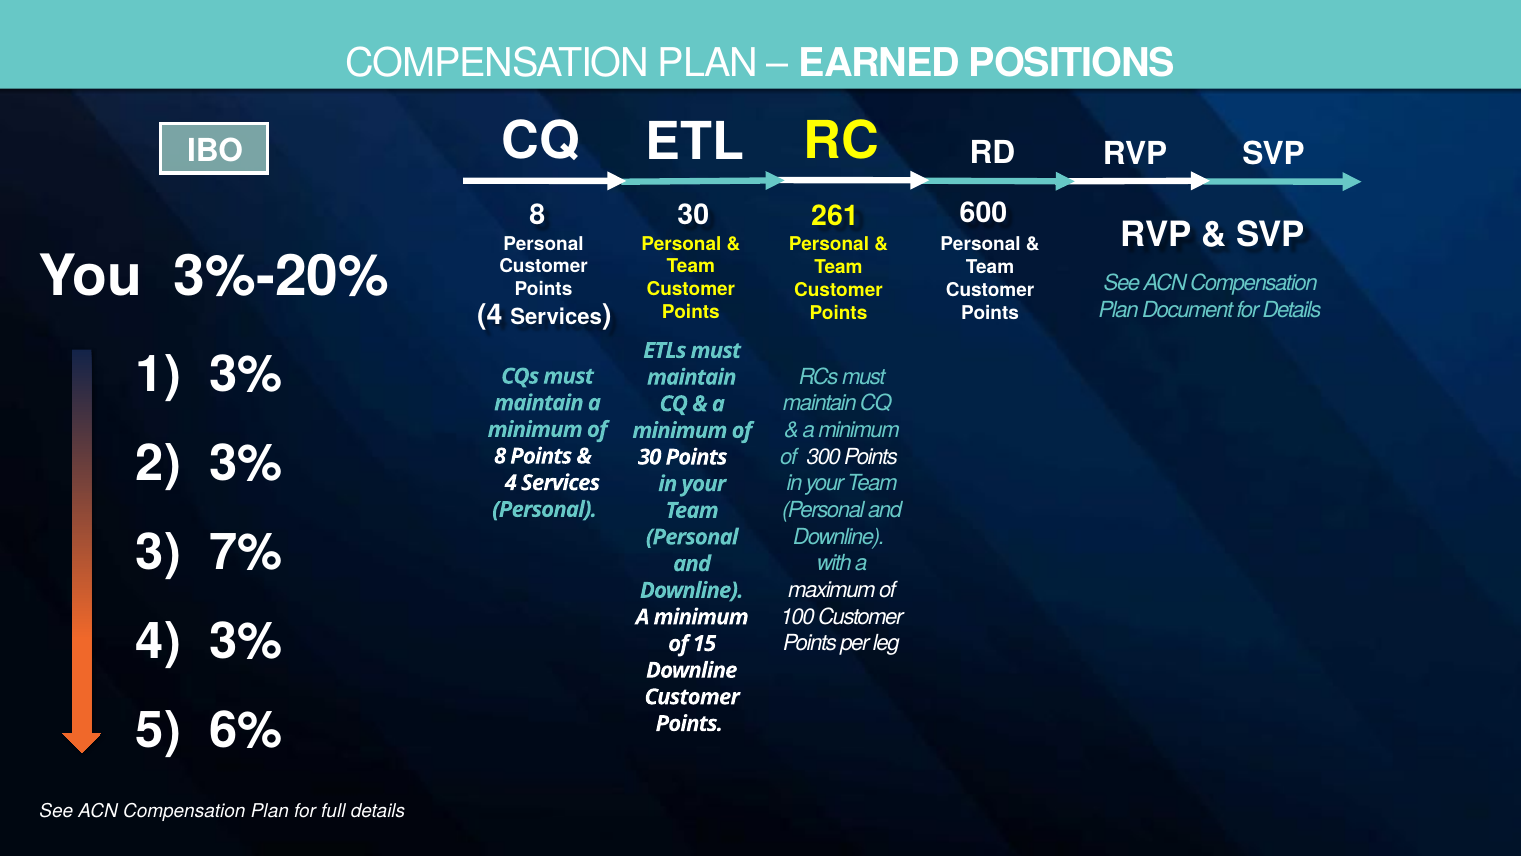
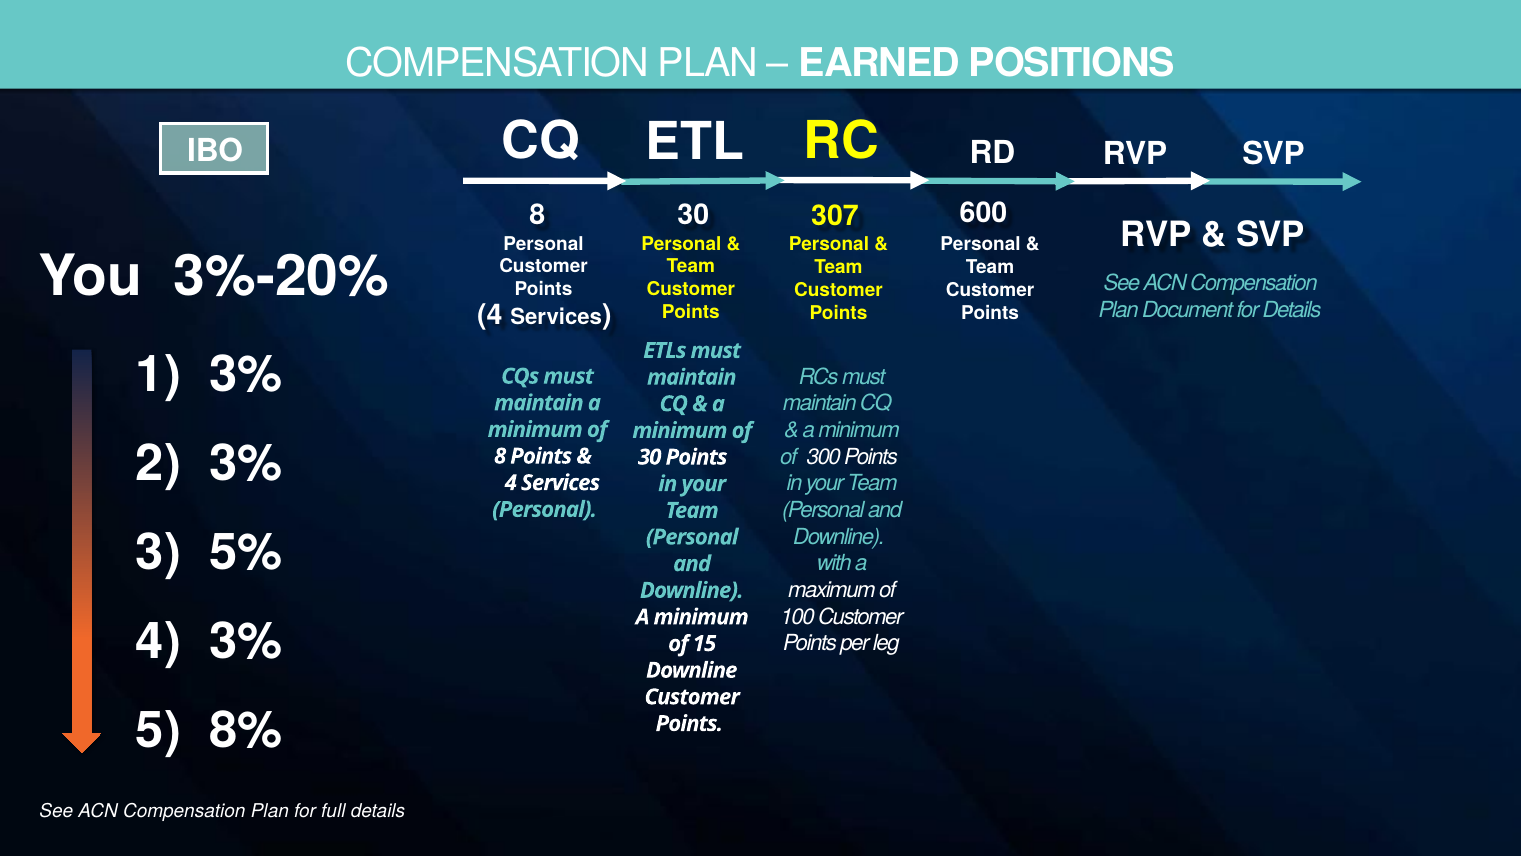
261: 261 -> 307
7%: 7% -> 5%
6%: 6% -> 8%
